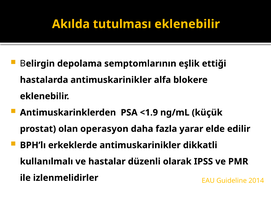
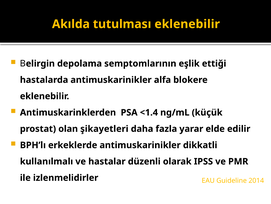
<1.9: <1.9 -> <1.4
operasyon: operasyon -> şikayetleri
